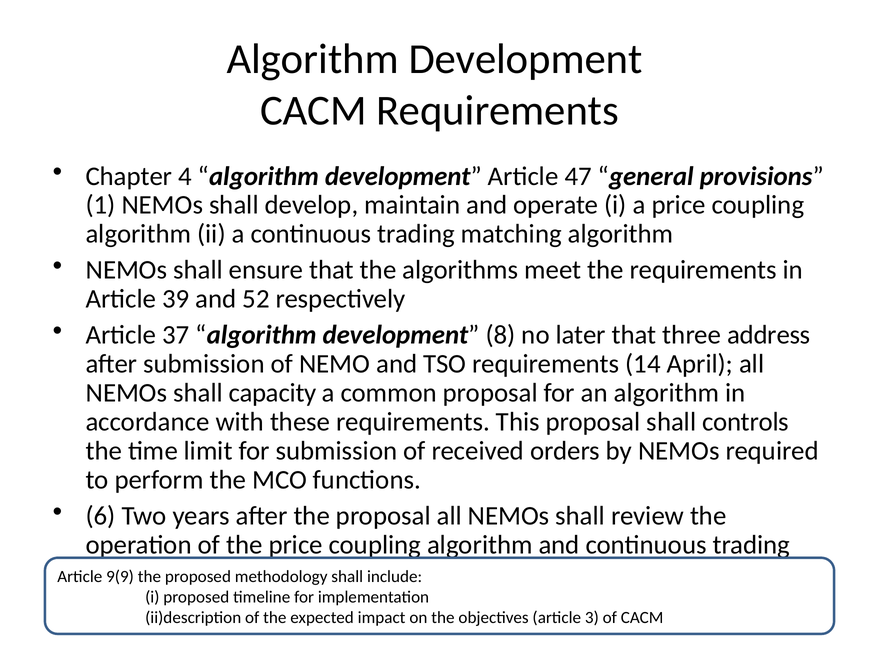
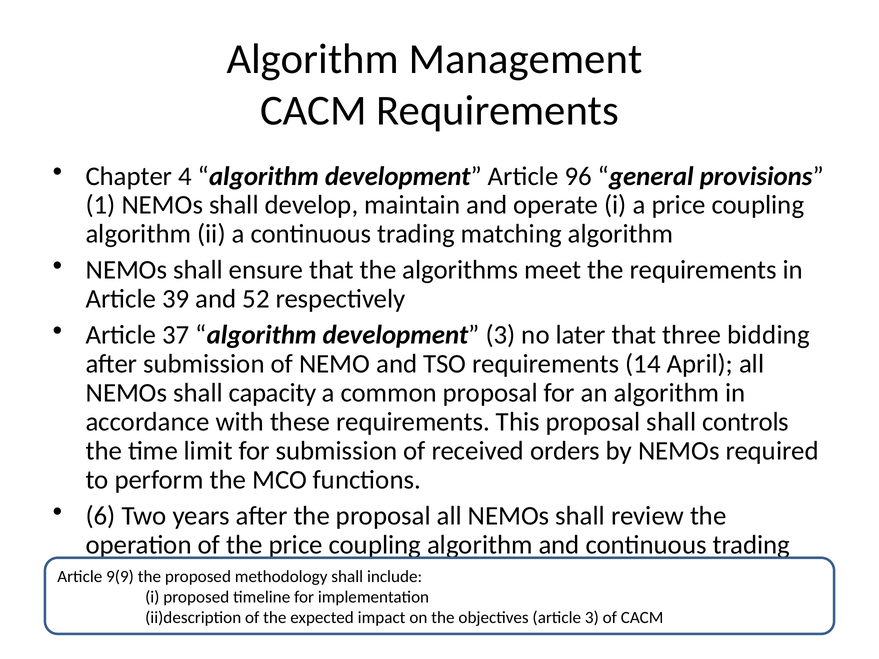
Development at (526, 59): Development -> Management
47: 47 -> 96
development 8: 8 -> 3
address: address -> bidding
